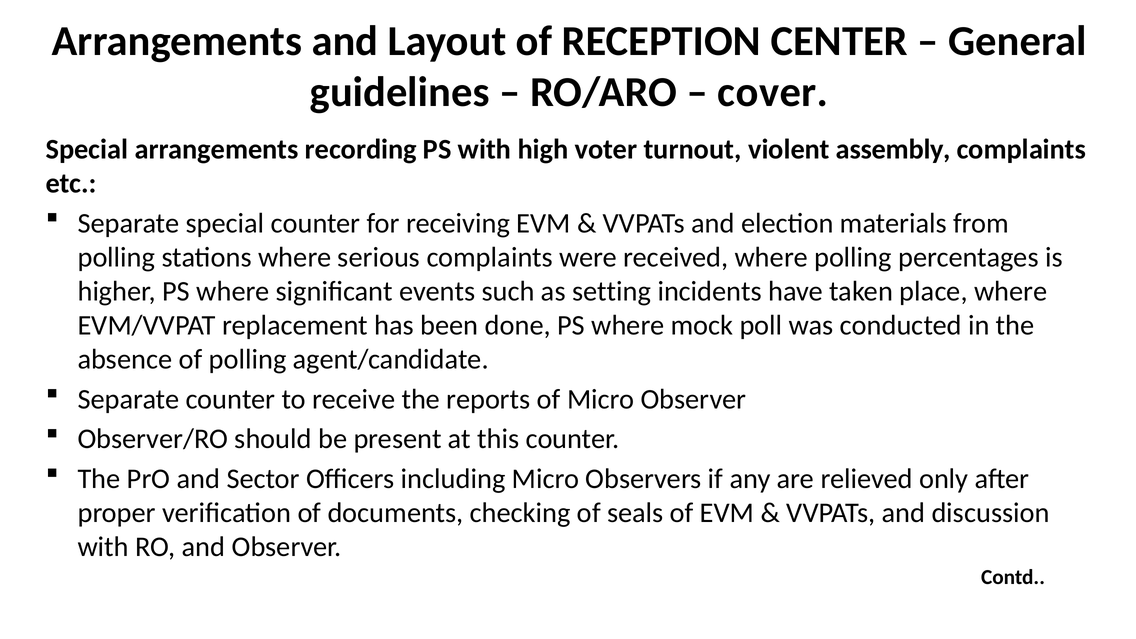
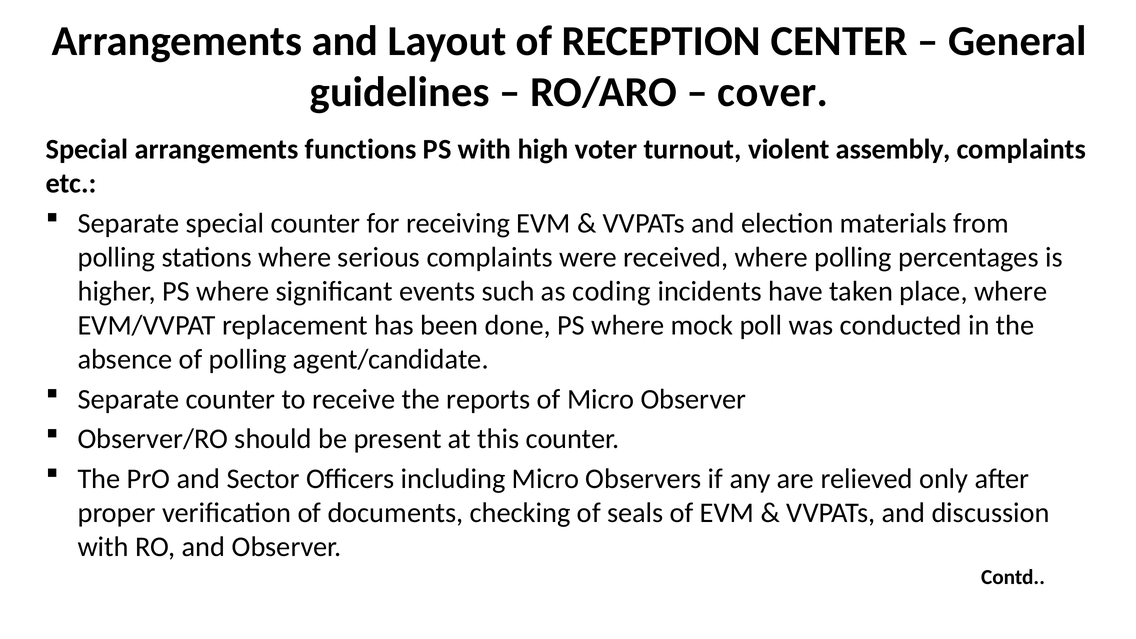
recording: recording -> functions
setting: setting -> coding
